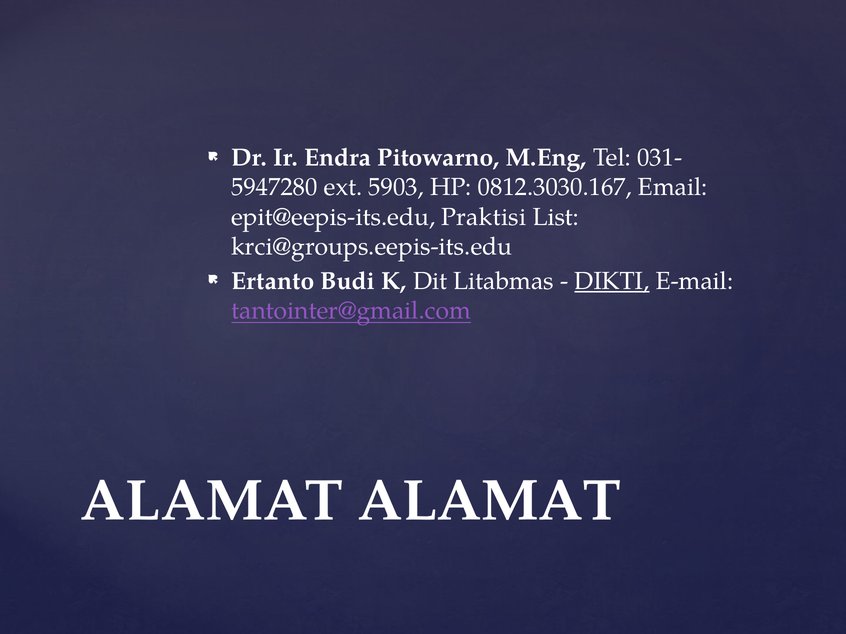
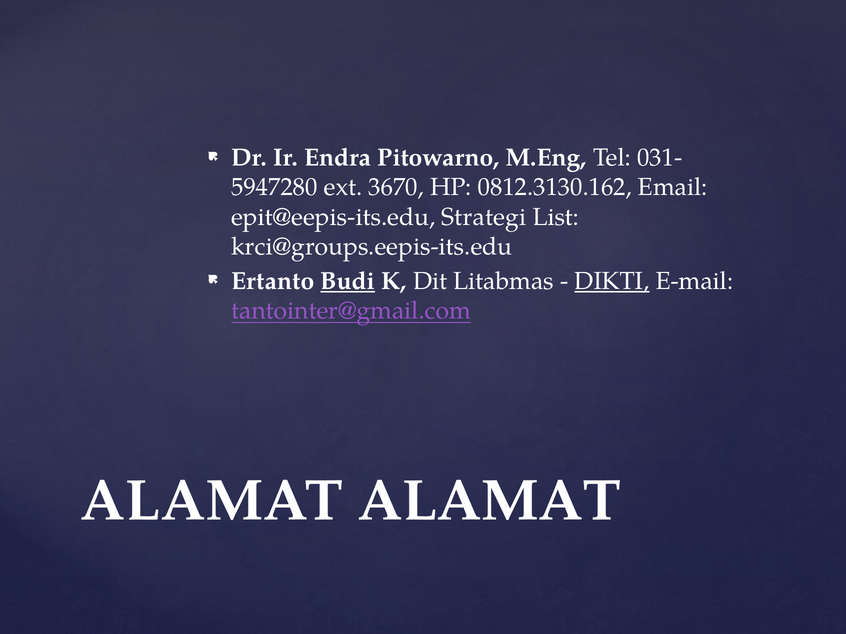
5903: 5903 -> 3670
0812.3030.167: 0812.3030.167 -> 0812.3130.162
Praktisi: Praktisi -> Strategi
Budi underline: none -> present
